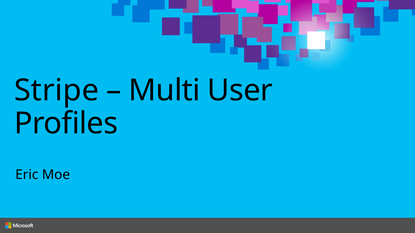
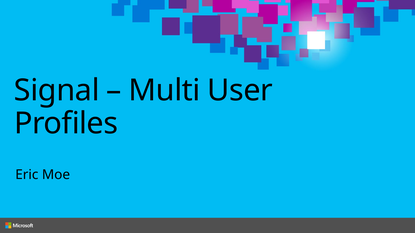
Stripe: Stripe -> Signal
